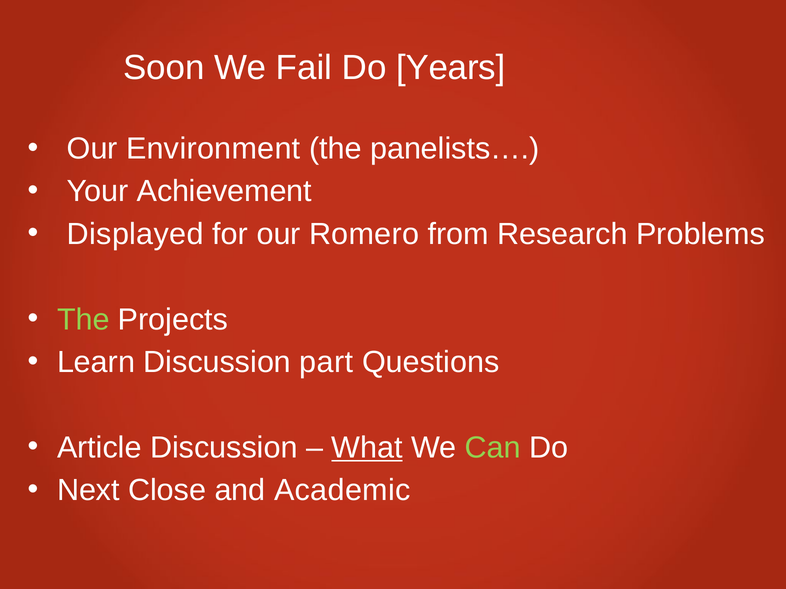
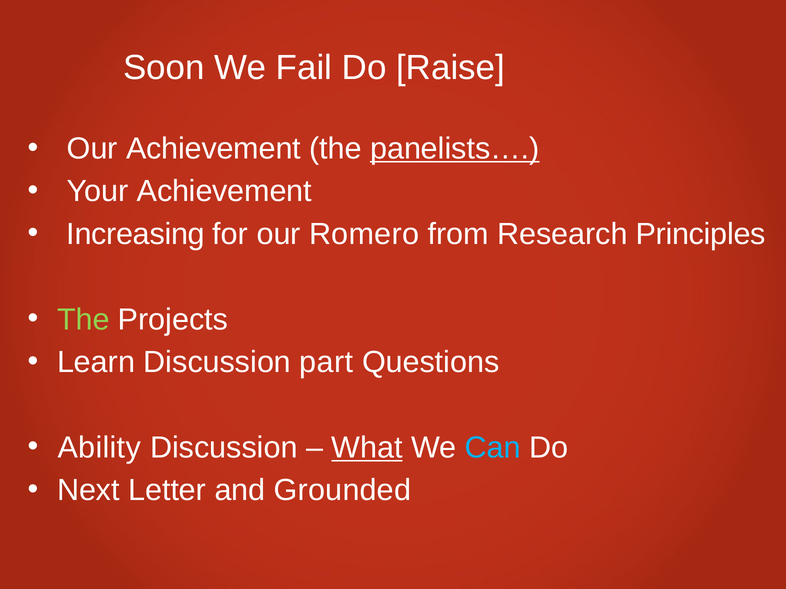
Years: Years -> Raise
Our Environment: Environment -> Achievement
panelists… underline: none -> present
Displayed: Displayed -> Increasing
Problems: Problems -> Principles
Article: Article -> Ability
Can colour: light green -> light blue
Close: Close -> Letter
Academic: Academic -> Grounded
